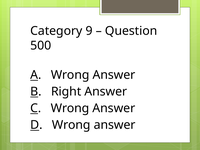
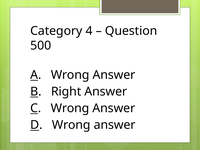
9: 9 -> 4
